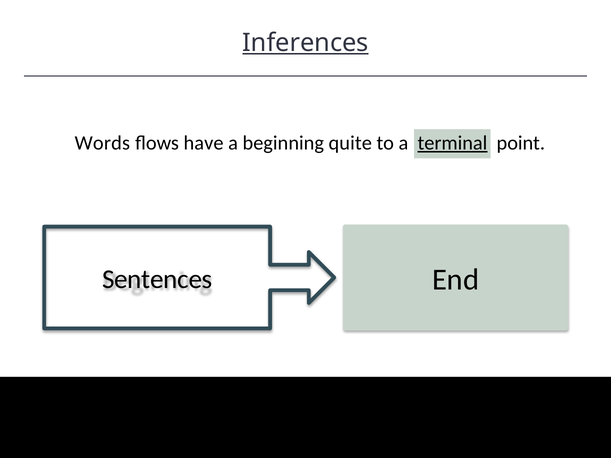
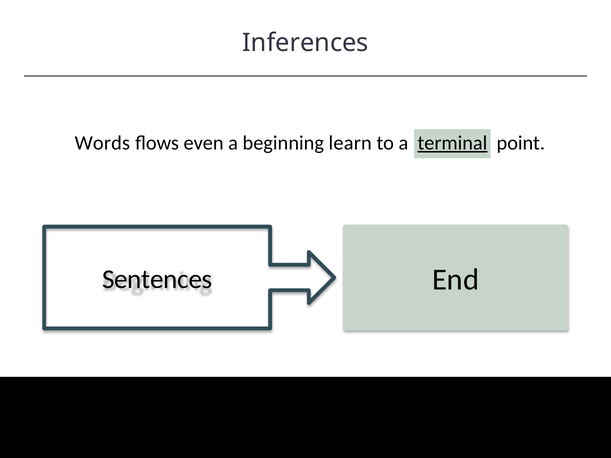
Inferences underline: present -> none
have: have -> even
quite: quite -> learn
